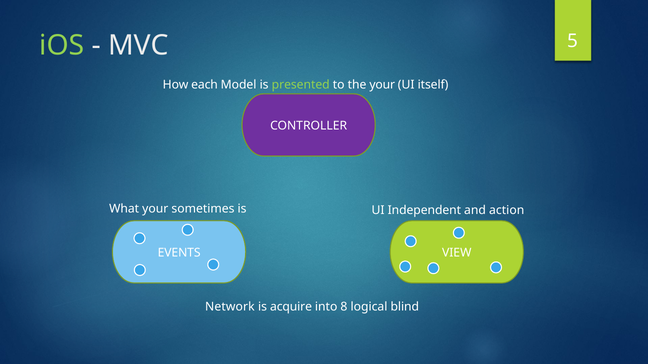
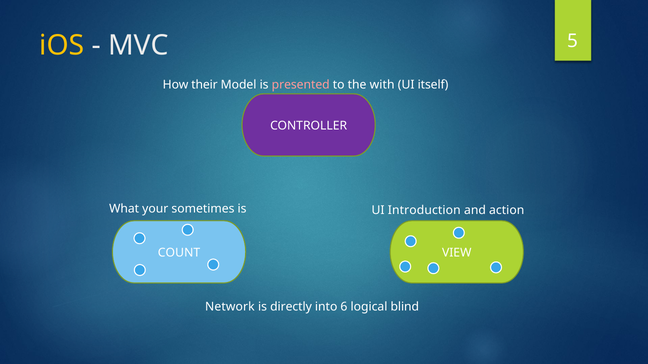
iOS colour: light green -> yellow
each: each -> their
presented colour: light green -> pink
the your: your -> with
Independent: Independent -> Introduction
EVENTS: EVENTS -> COUNT
acquire: acquire -> directly
8: 8 -> 6
